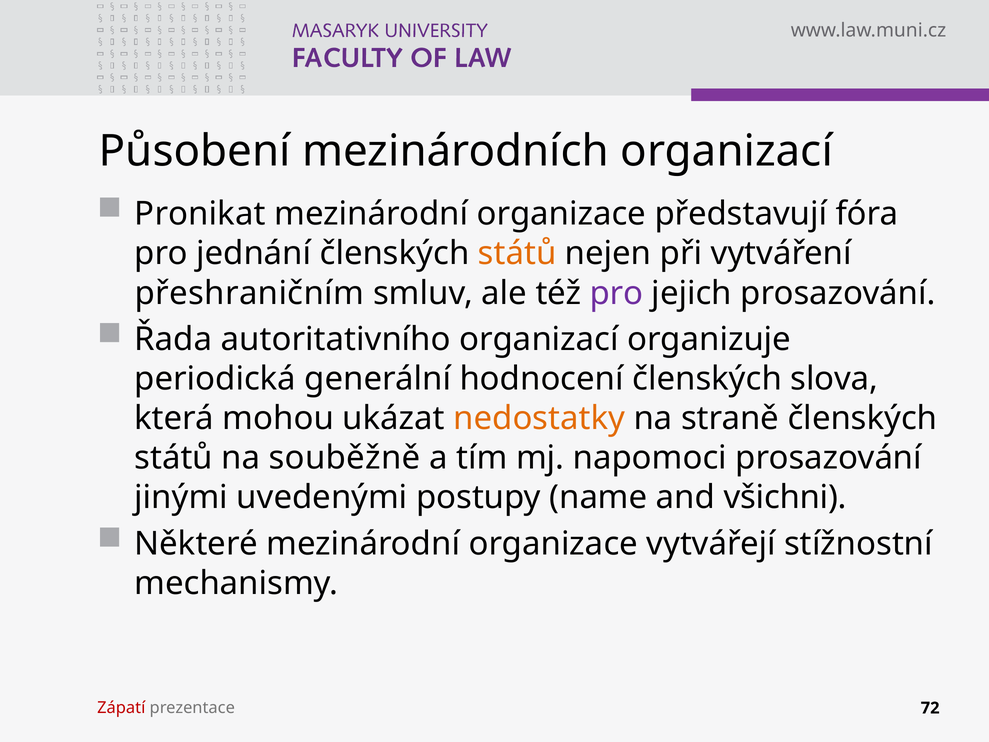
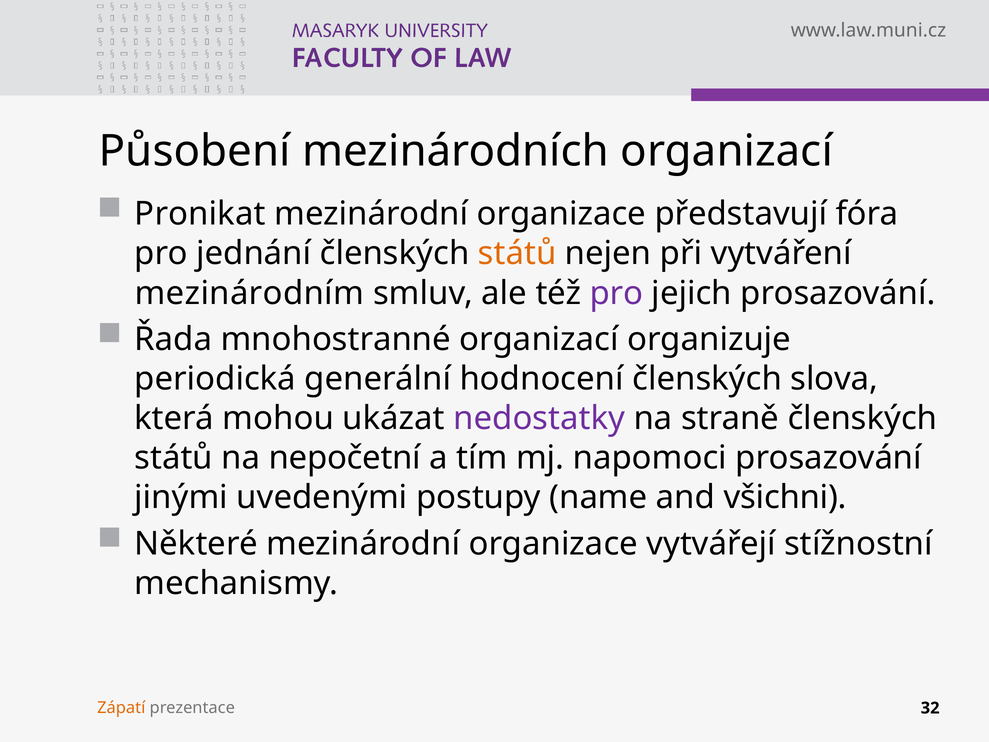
přeshraničním: přeshraničním -> mezinárodním
autoritativního: autoritativního -> mnohostranné
nedostatky colour: orange -> purple
souběžně: souběžně -> nepočetní
Zápatí colour: red -> orange
72: 72 -> 32
